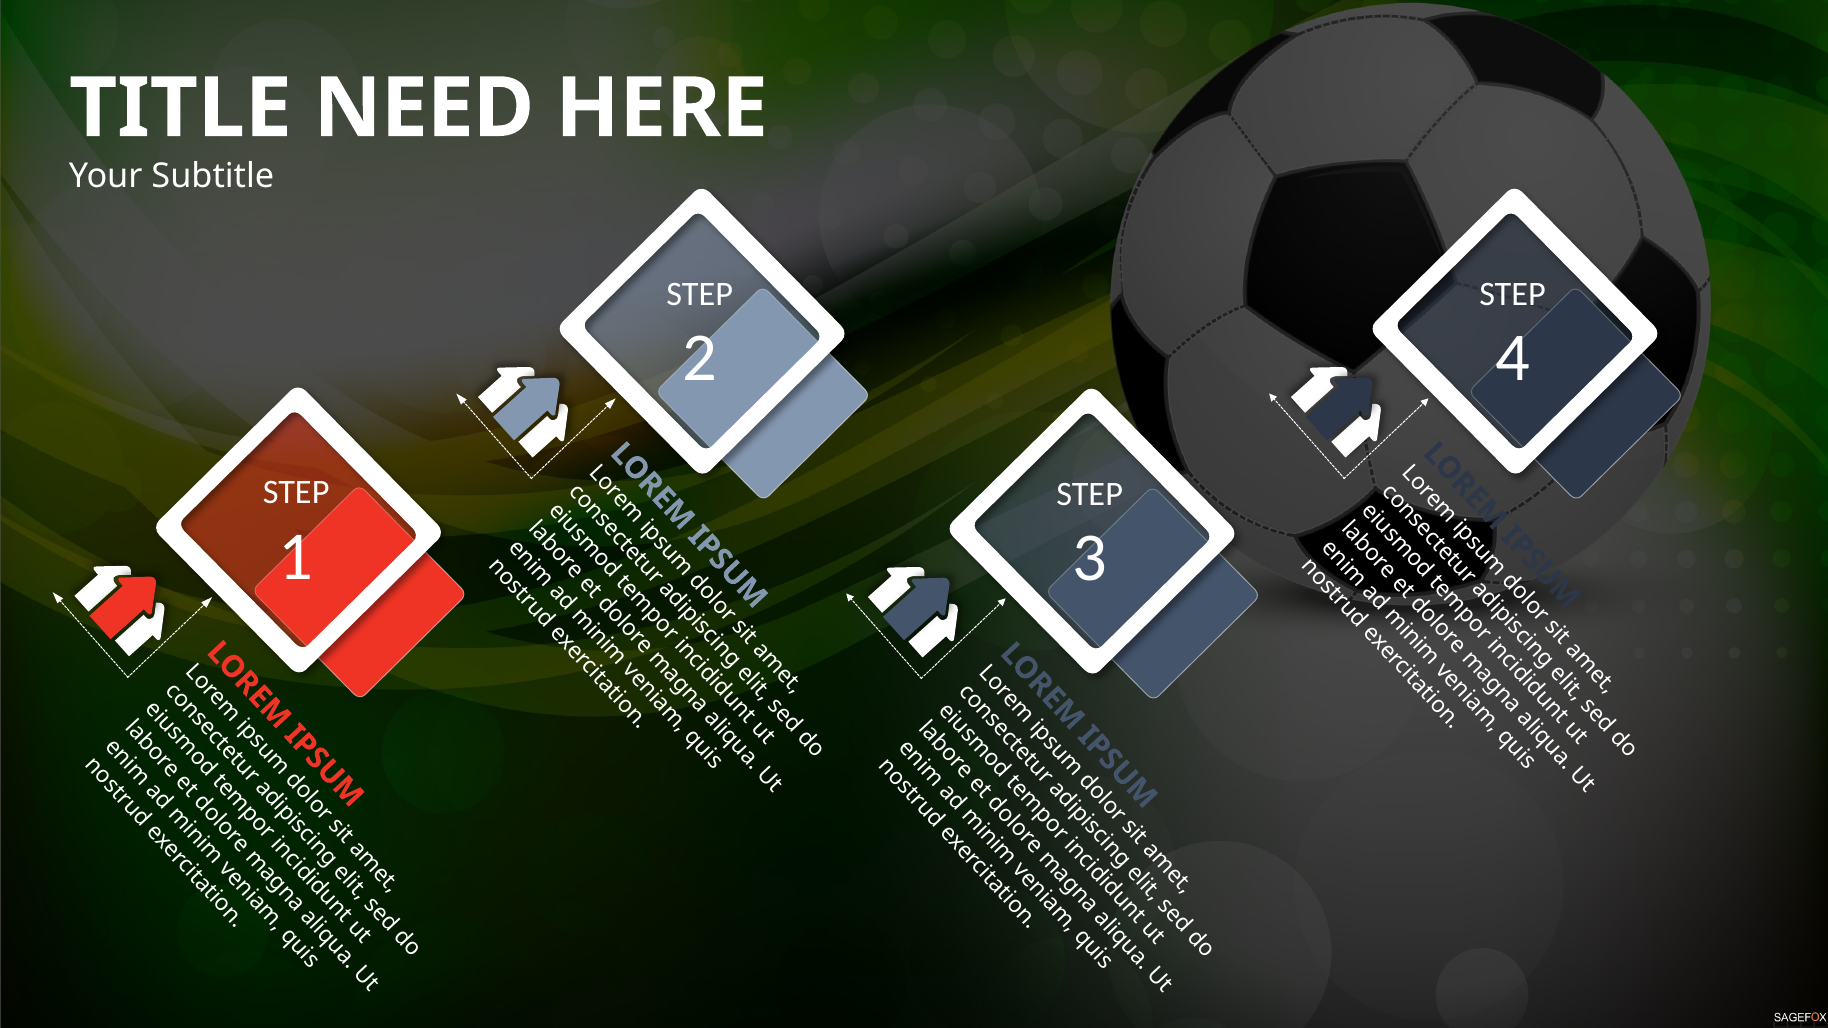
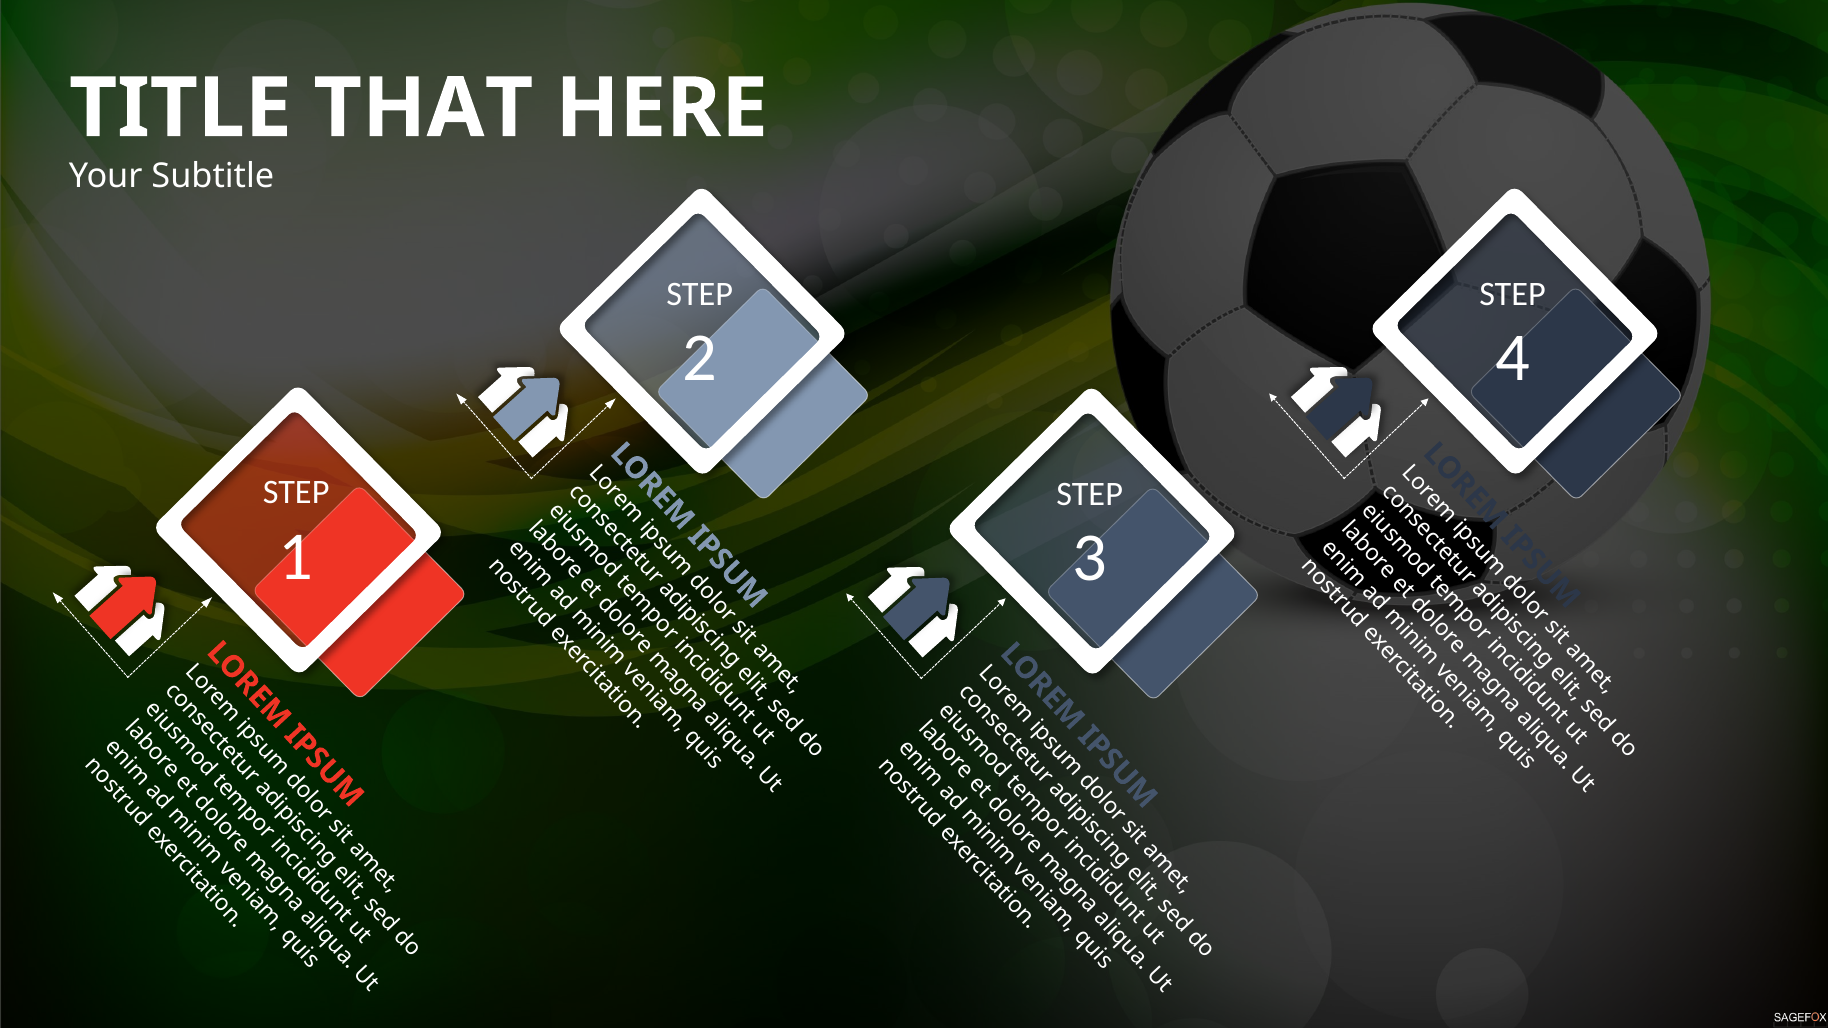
NEED: NEED -> THAT
